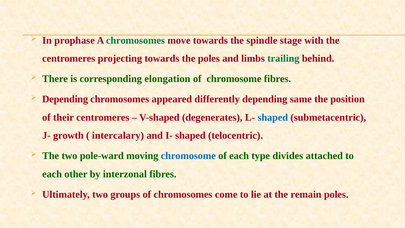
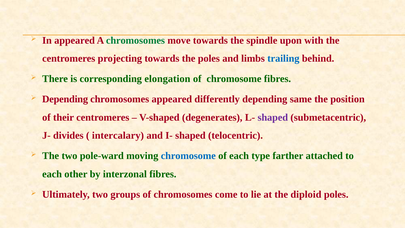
In prophase: prophase -> appeared
stage: stage -> upon
trailing colour: green -> blue
shaped at (273, 117) colour: blue -> purple
growth: growth -> divides
divides: divides -> farther
remain: remain -> diploid
